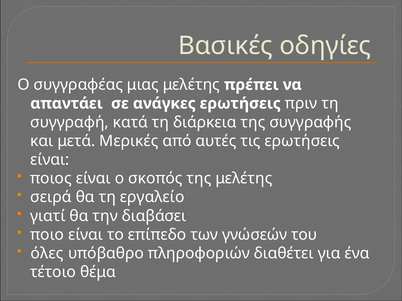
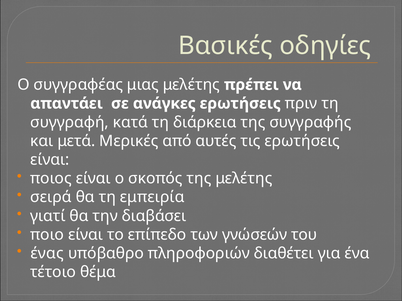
εργαλείο: εργαλείο -> εμπειρία
όλες: όλες -> ένας
